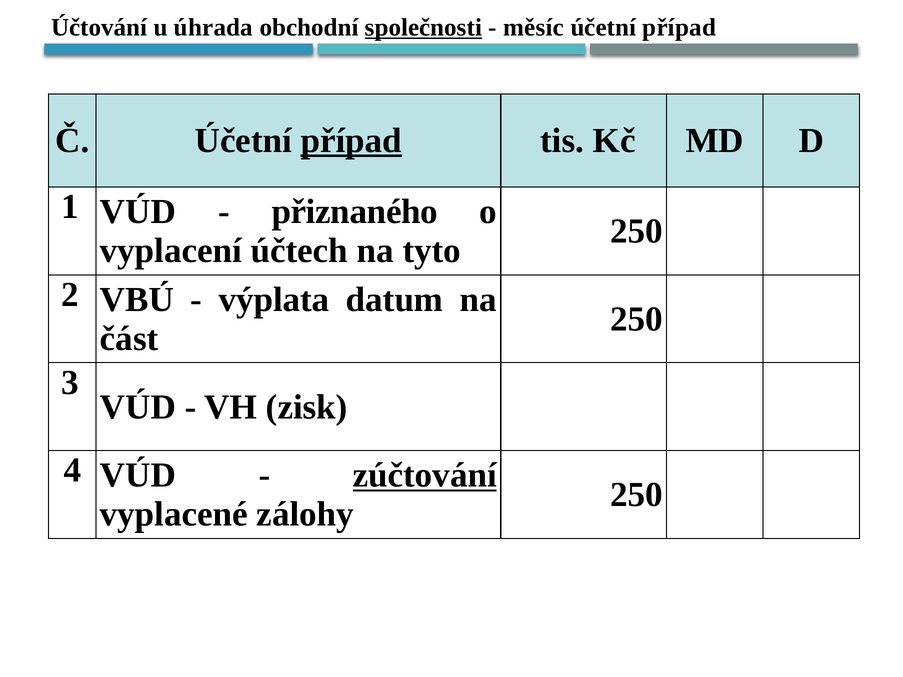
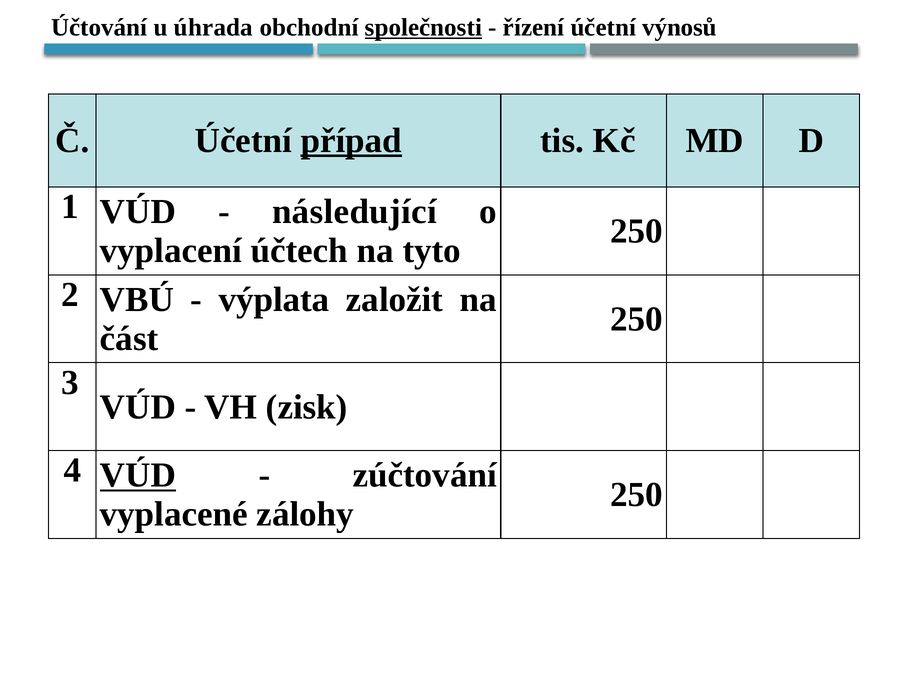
měsíc: měsíc -> řízení
případ at (679, 27): případ -> výnosů
přiznaného: přiznaného -> následující
datum: datum -> založit
VÚD at (138, 476) underline: none -> present
zúčtování underline: present -> none
